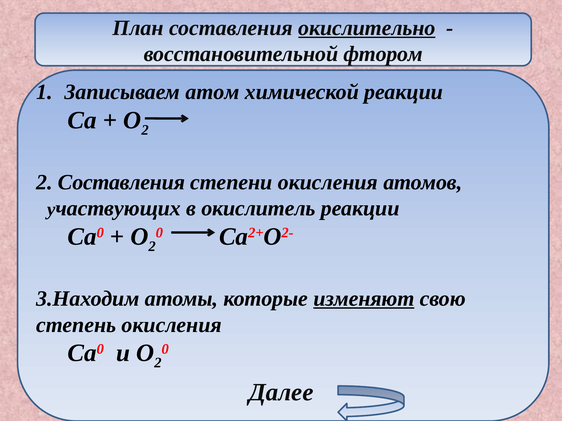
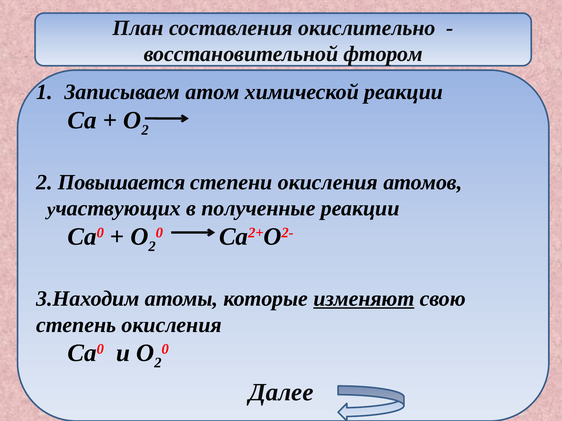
окислительно underline: present -> none
2 Составления: Составления -> Повышается
окислитель: окислитель -> полученные
